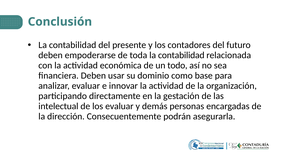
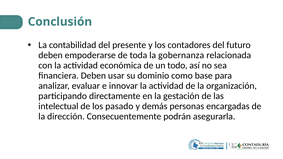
toda la contabilidad: contabilidad -> gobernanza
los evaluar: evaluar -> pasado
